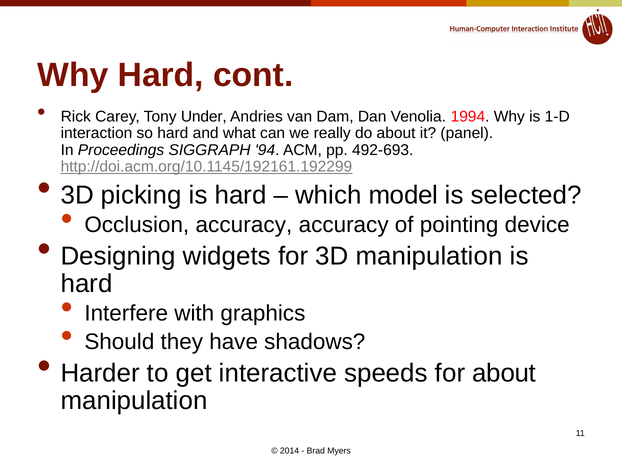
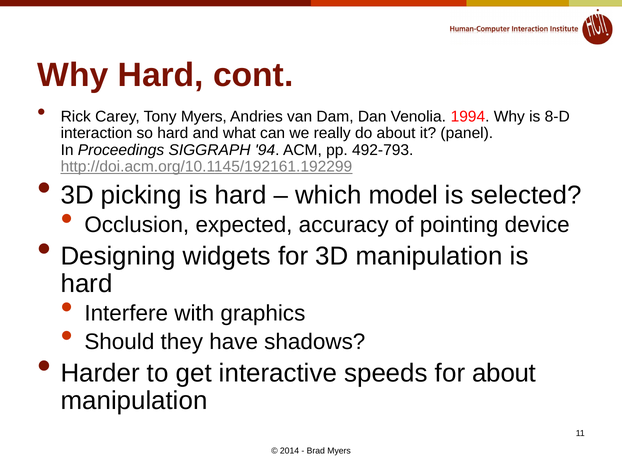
Tony Under: Under -> Myers
1-D: 1-D -> 8-D
492-693: 492-693 -> 492-793
Occlusion accuracy: accuracy -> expected
